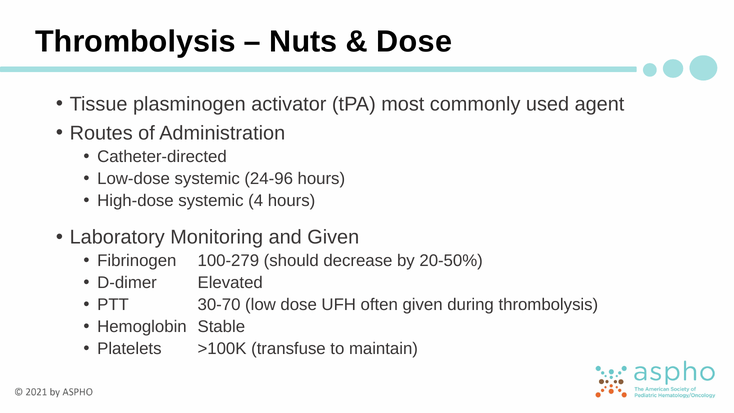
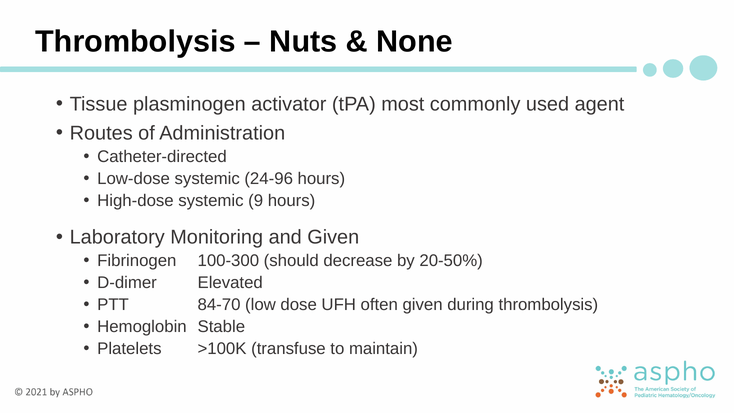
Dose at (414, 42): Dose -> None
4: 4 -> 9
100-279: 100-279 -> 100-300
30-70: 30-70 -> 84-70
